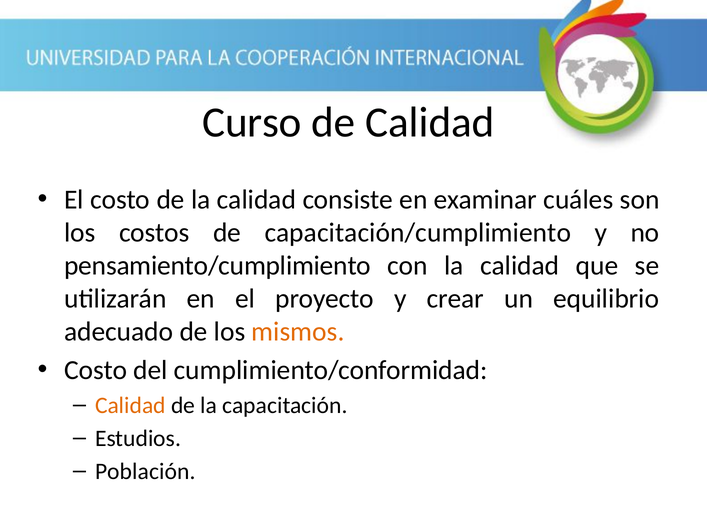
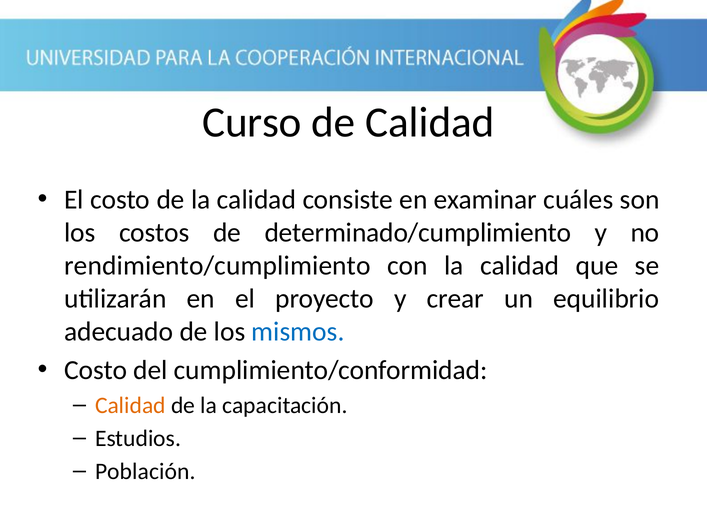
capacitación/cumplimiento: capacitación/cumplimiento -> determinado/cumplimiento
pensamiento/cumplimiento: pensamiento/cumplimiento -> rendimiento/cumplimiento
mismos colour: orange -> blue
